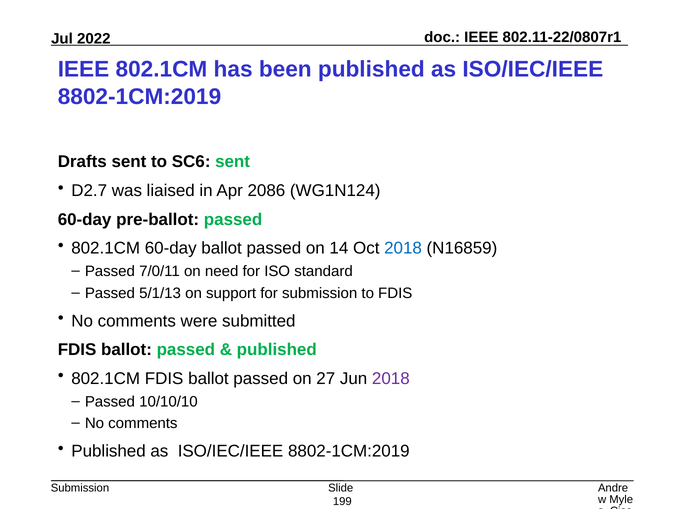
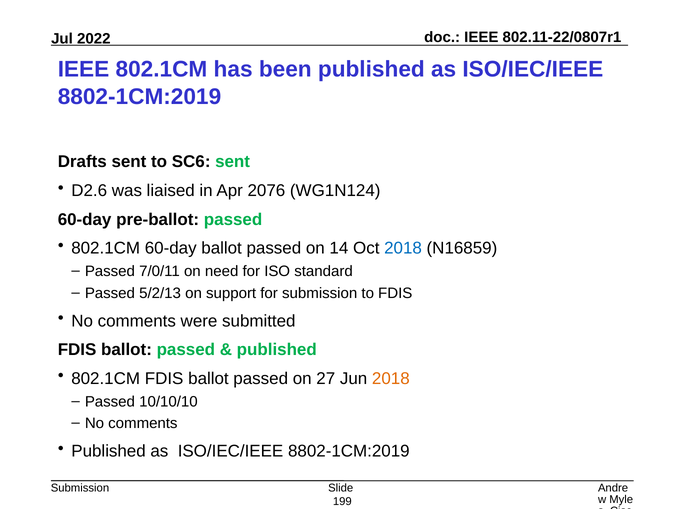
D2.7: D2.7 -> D2.6
2086: 2086 -> 2076
5/1/13: 5/1/13 -> 5/2/13
2018 at (391, 379) colour: purple -> orange
